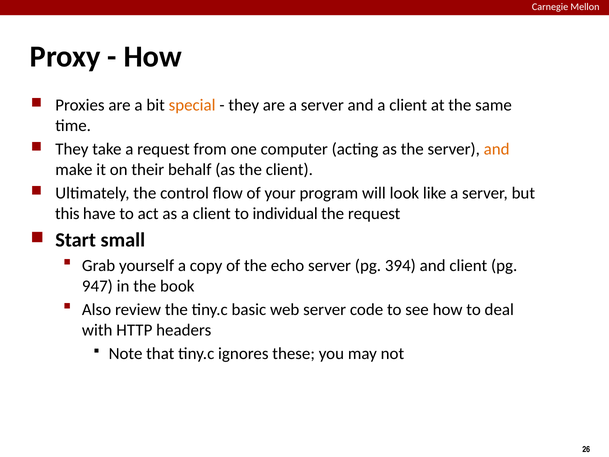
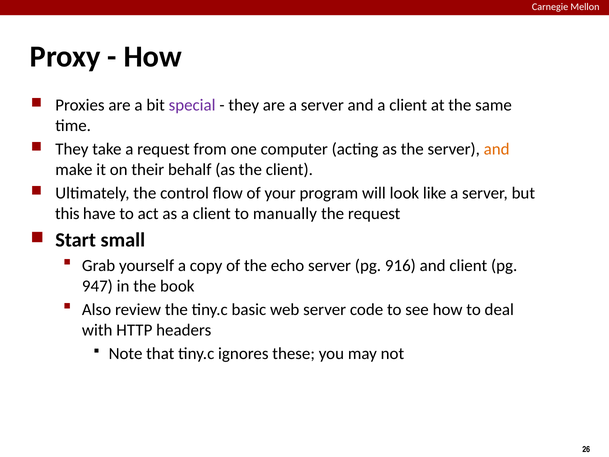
special colour: orange -> purple
individual: individual -> manually
394: 394 -> 916
